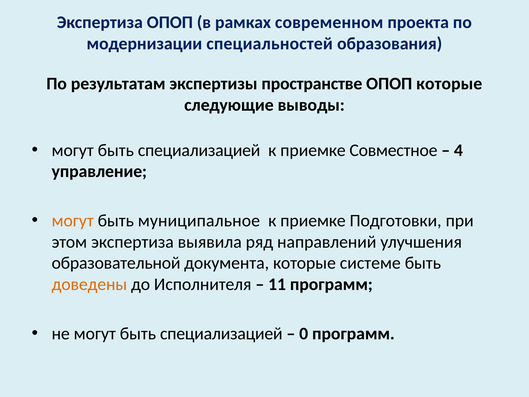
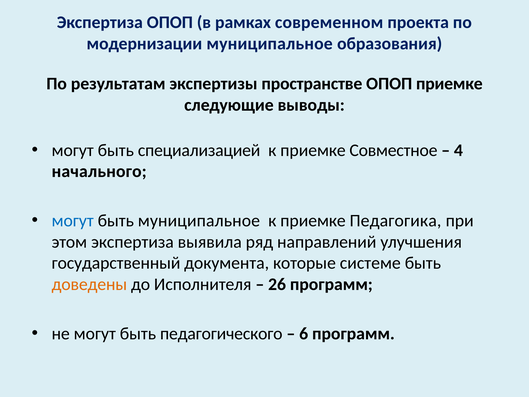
модернизации специальностей: специальностей -> муниципальное
ОПОП которые: которые -> приемке
управление: управление -> начального
могут at (73, 221) colour: orange -> blue
Подготовки: Подготовки -> Педагогика
образовательной: образовательной -> государственный
11: 11 -> 26
не могут быть специализацией: специализацией -> педагогического
0: 0 -> 6
